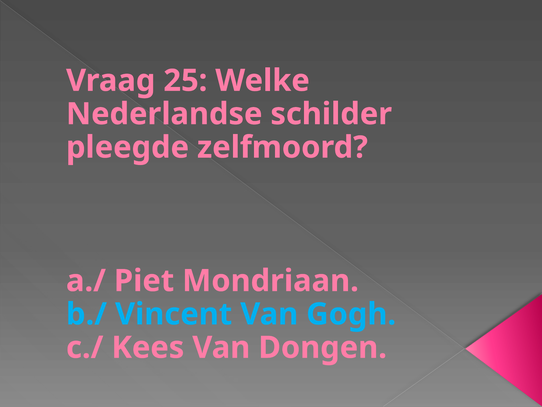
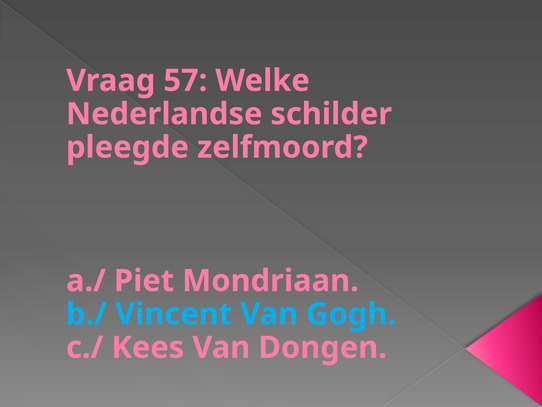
25: 25 -> 57
